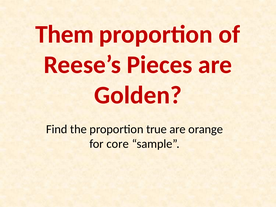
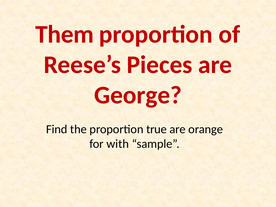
Golden: Golden -> George
core: core -> with
